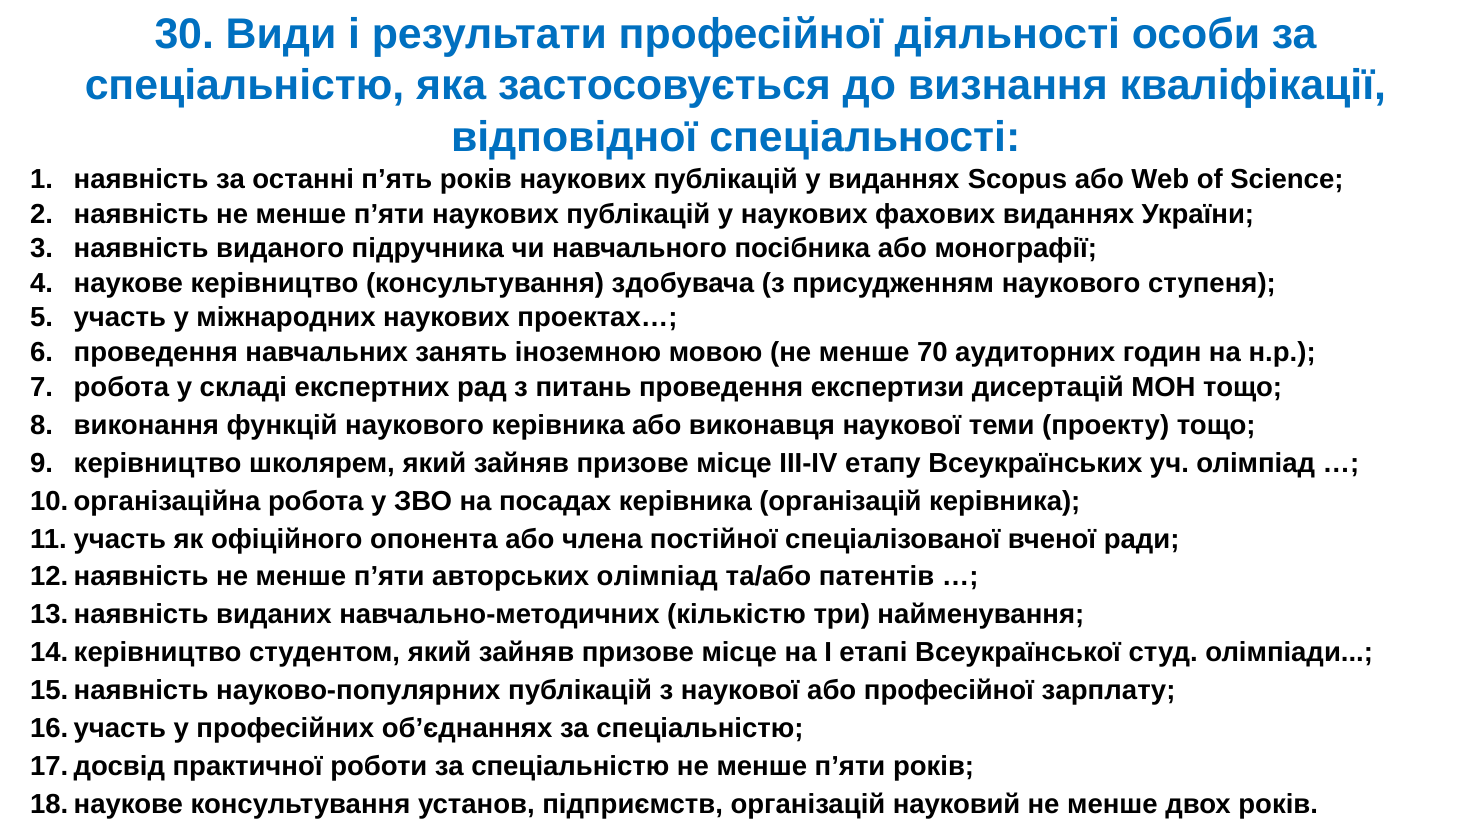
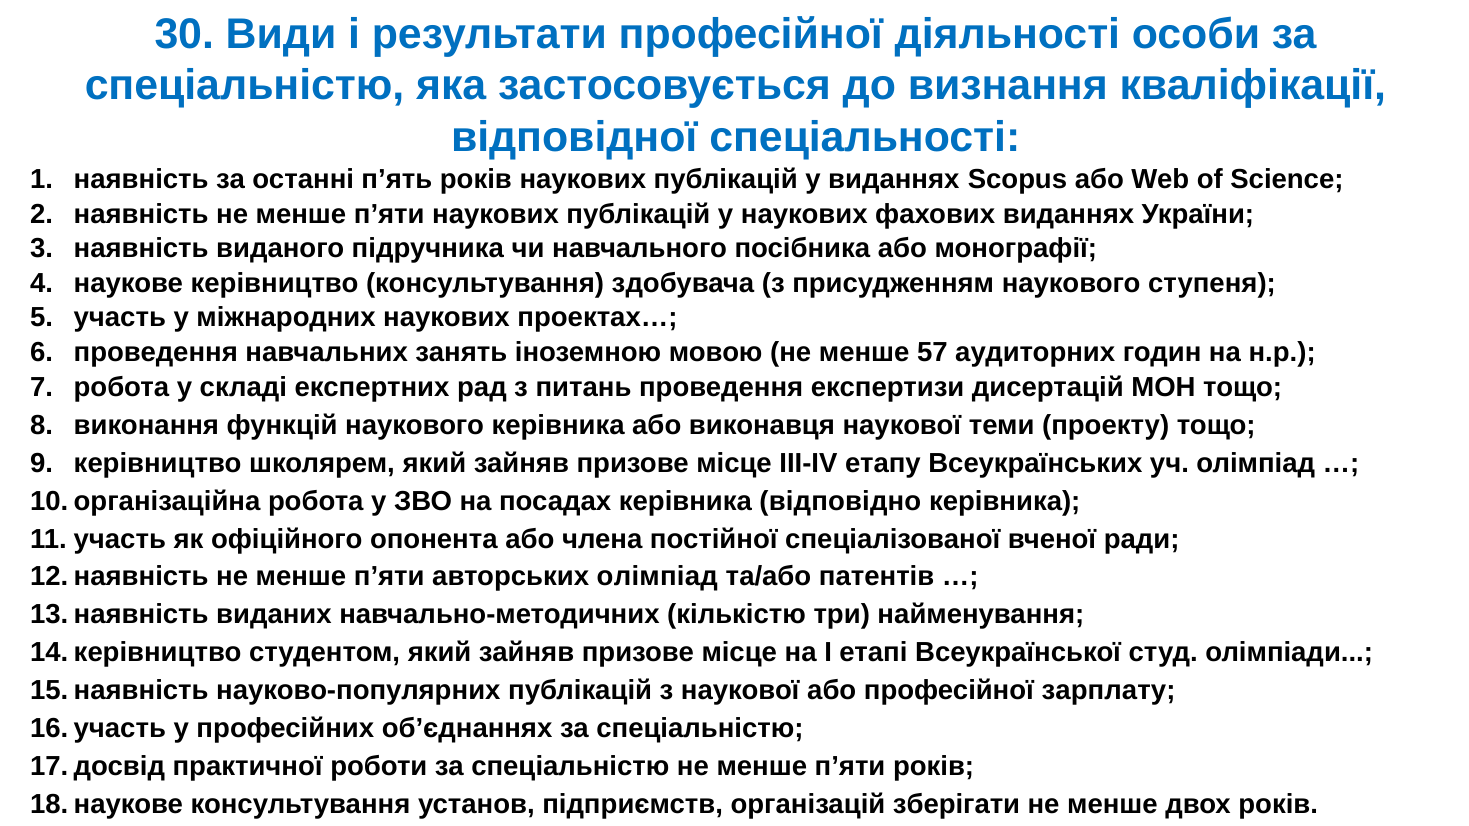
70: 70 -> 57
керівника організацій: організацій -> відповідно
науковий: науковий -> зберігати
